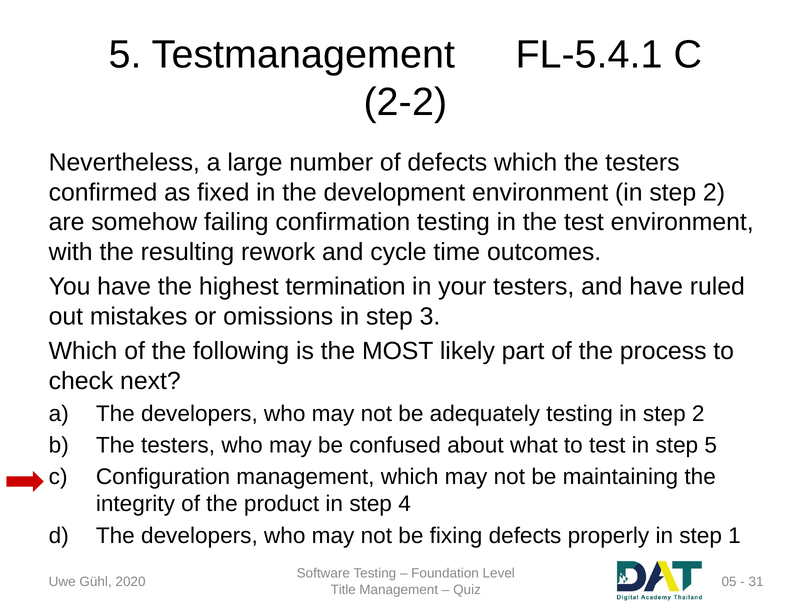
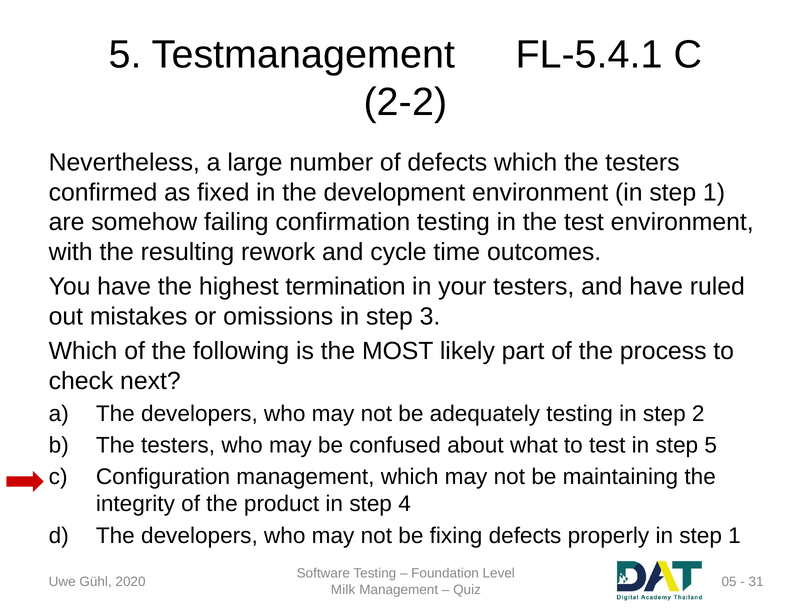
environment in step 2: 2 -> 1
Title: Title -> Milk
